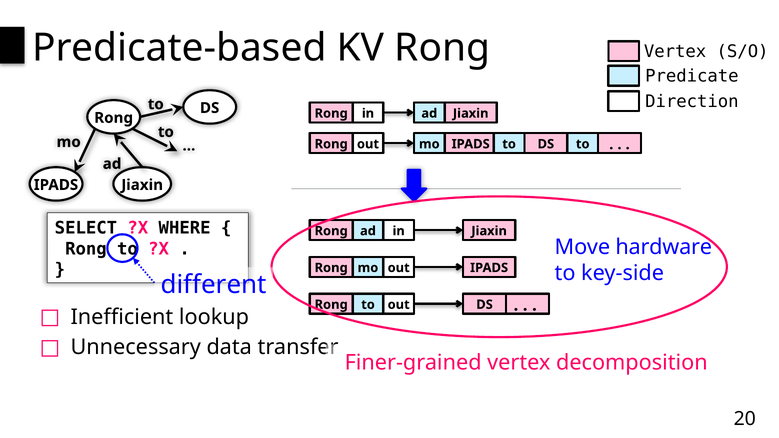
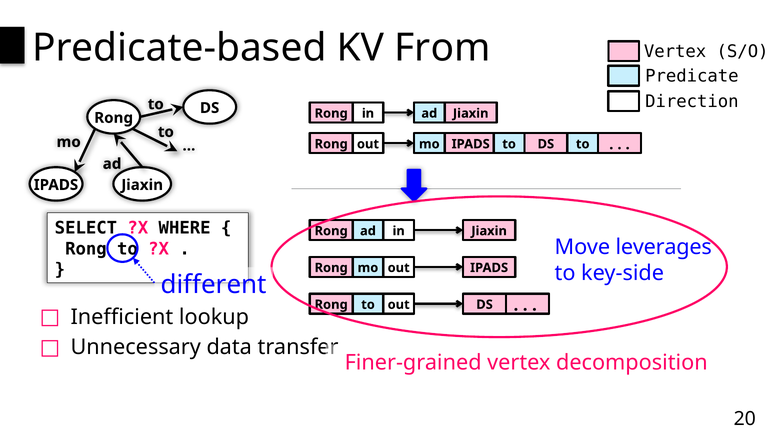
KV Rong: Rong -> From
hardware: hardware -> leverages
